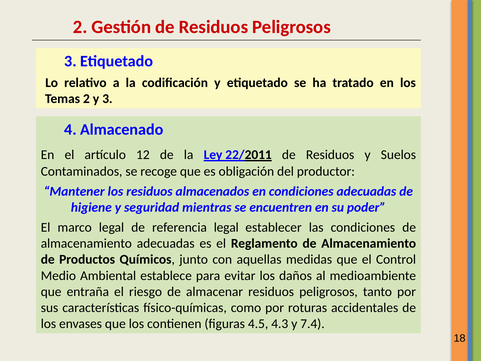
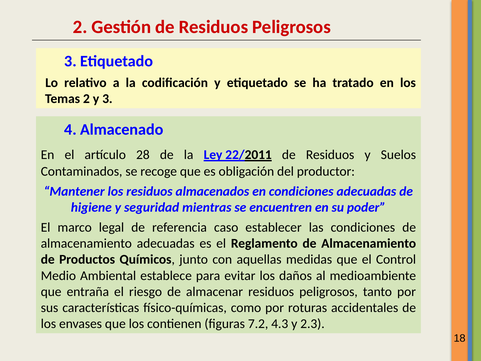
12: 12 -> 28
referencia legal: legal -> caso
4.5: 4.5 -> 7.2
7.4: 7.4 -> 2.3
